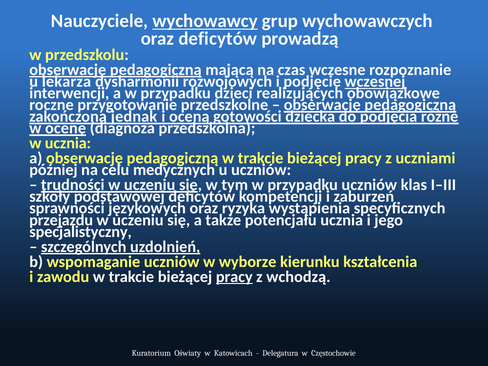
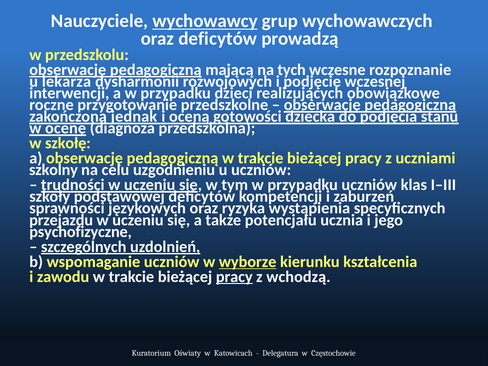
czas: czas -> tych
wczesnej underline: present -> none
różne: różne -> stanu
w ucznia: ucznia -> szkołę
później: później -> szkolny
medycznych: medycznych -> uzgodnieniu
specjalistyczny: specjalistyczny -> psychofizyczne
wyborze underline: none -> present
